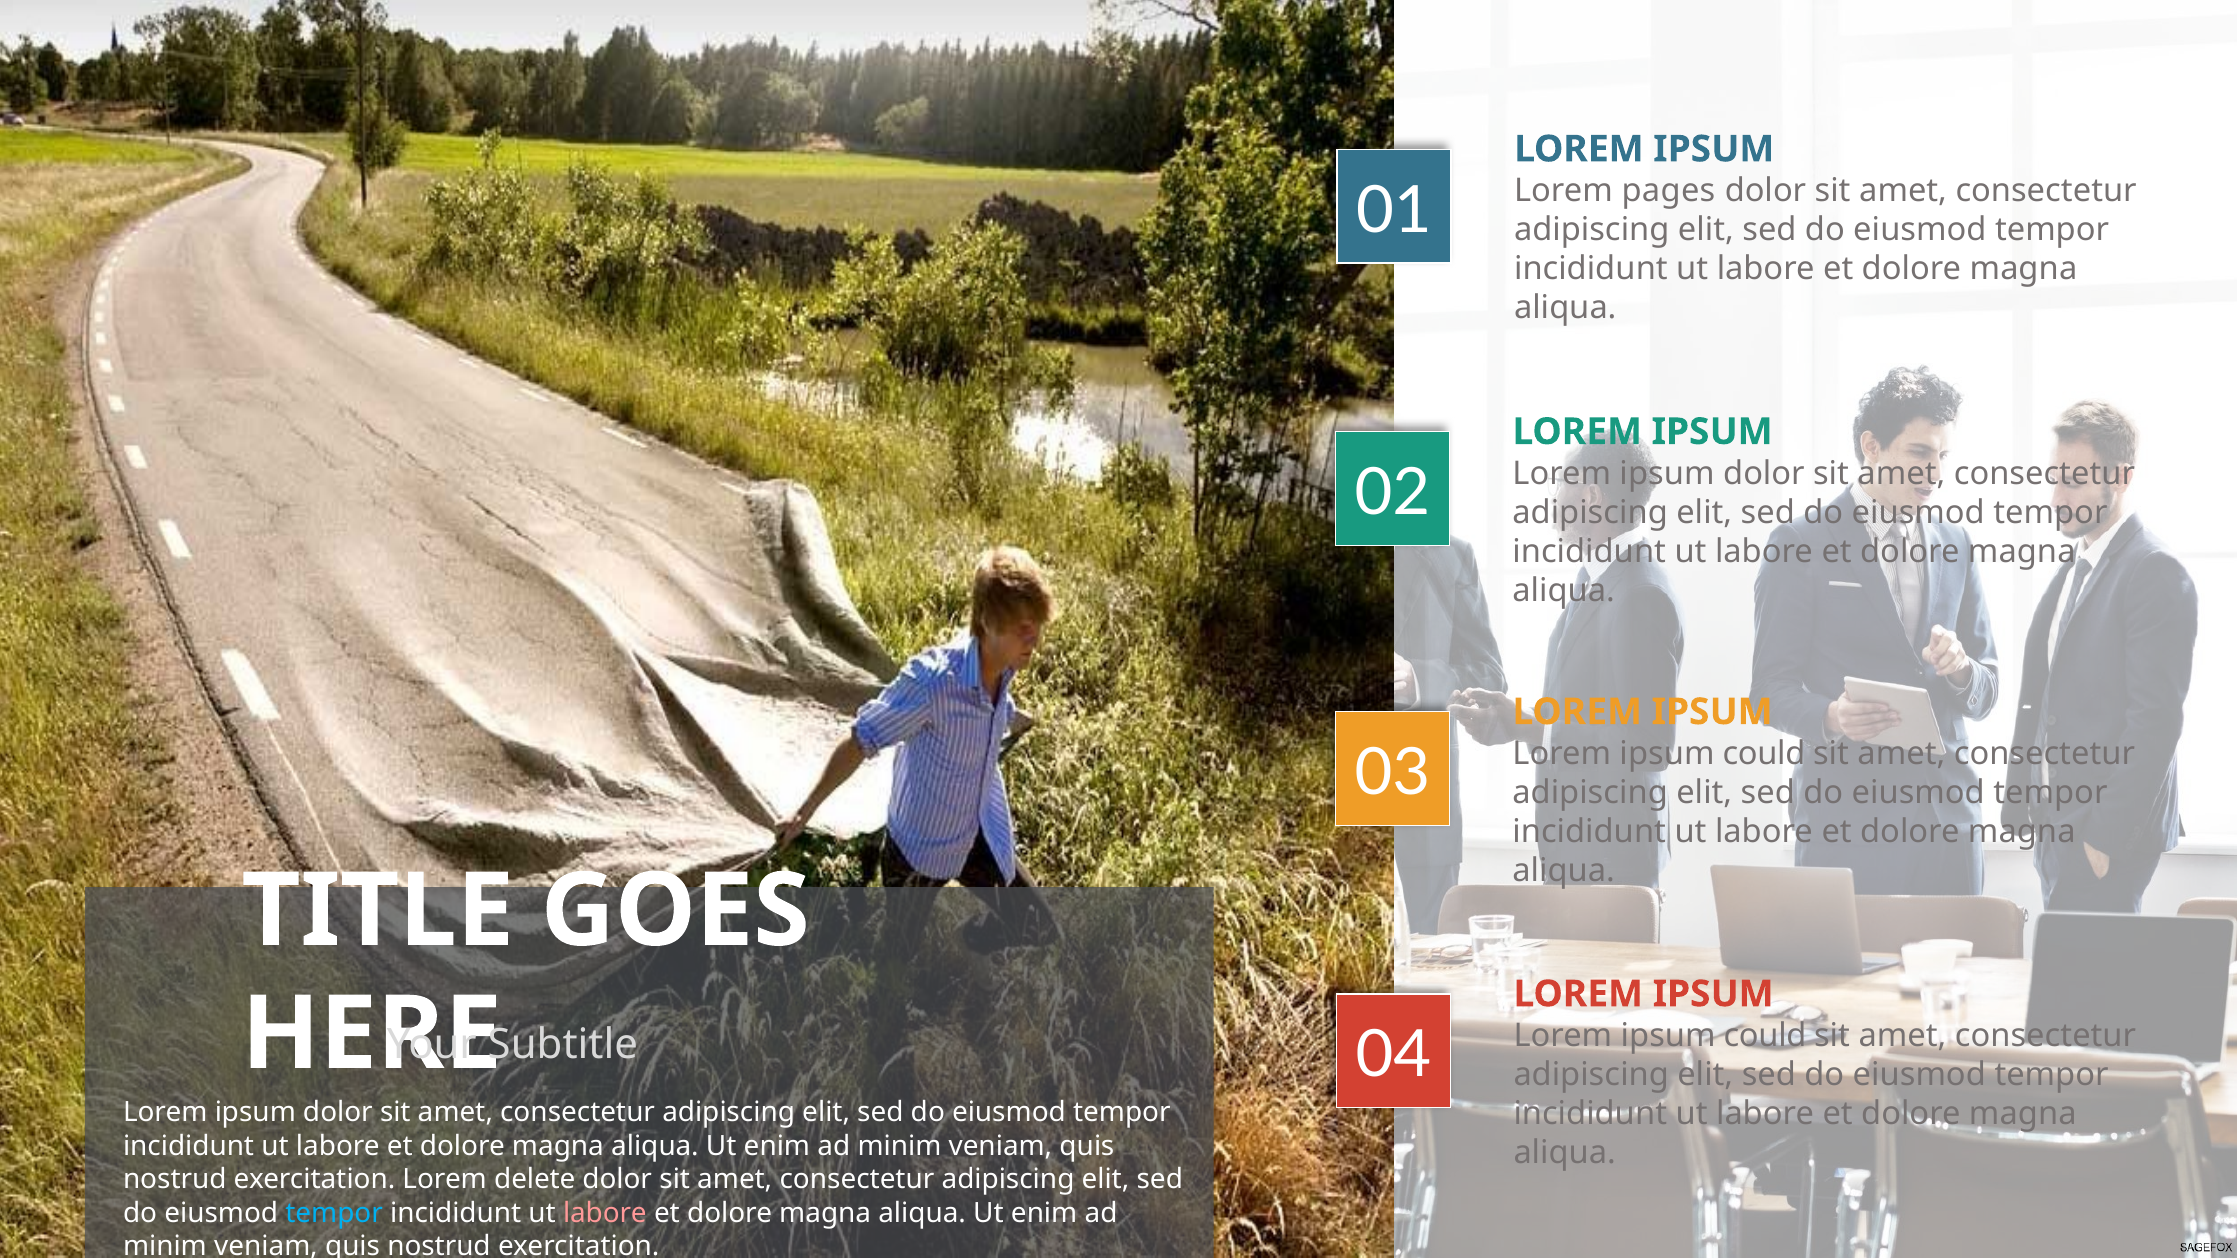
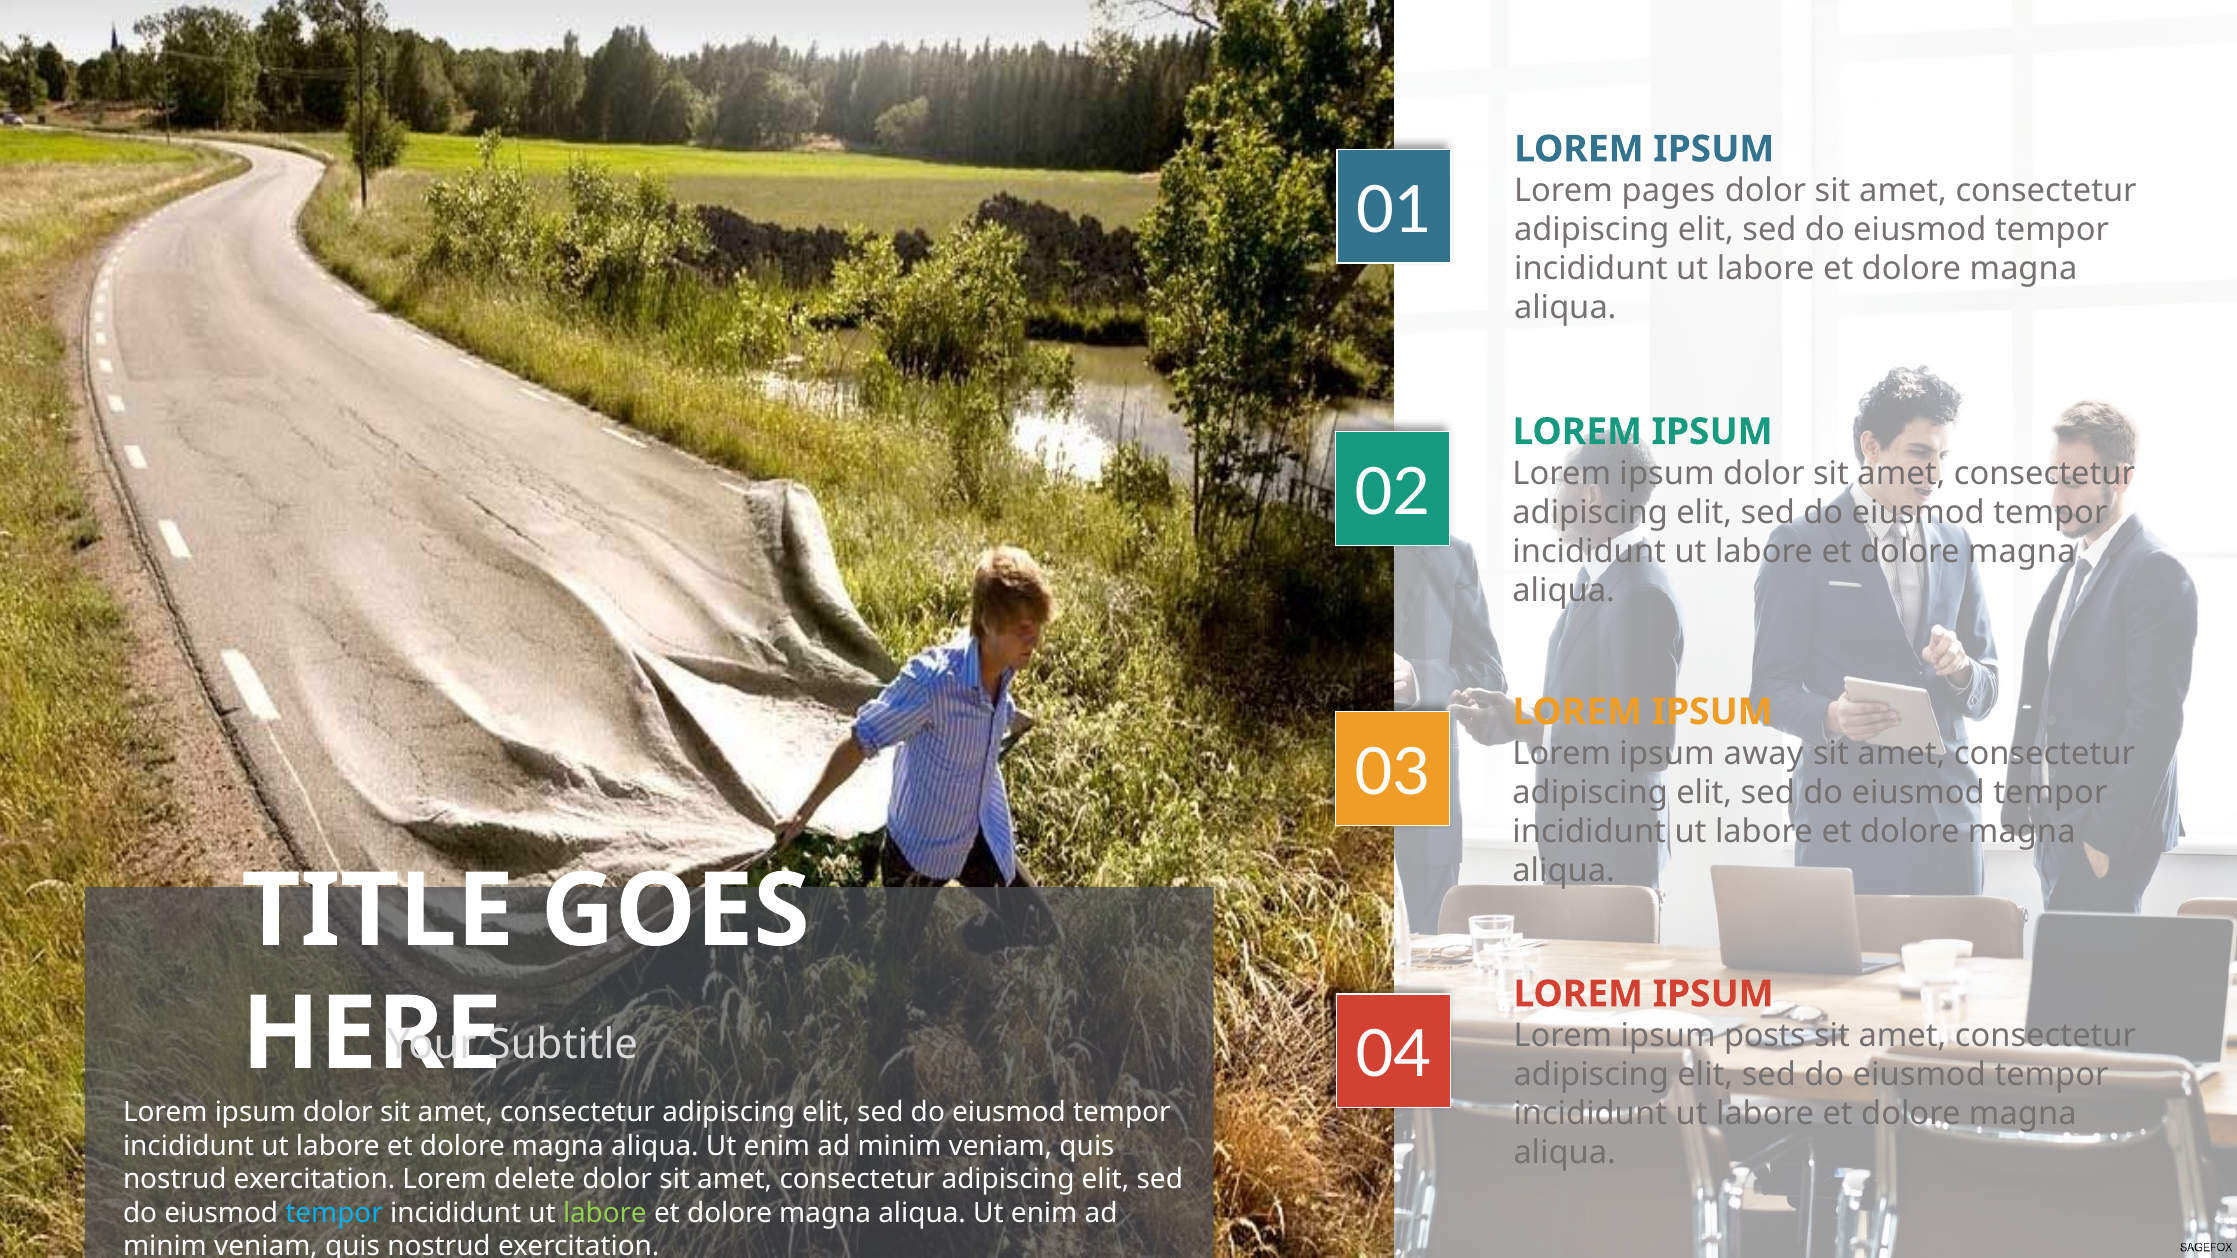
could at (1764, 754): could -> away
could at (1765, 1036): could -> posts
labore at (605, 1213) colour: pink -> light green
